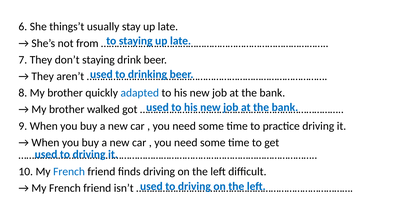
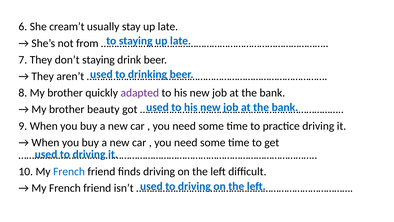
things’t: things’t -> cream’t
adapted colour: blue -> purple
walked: walked -> beauty
